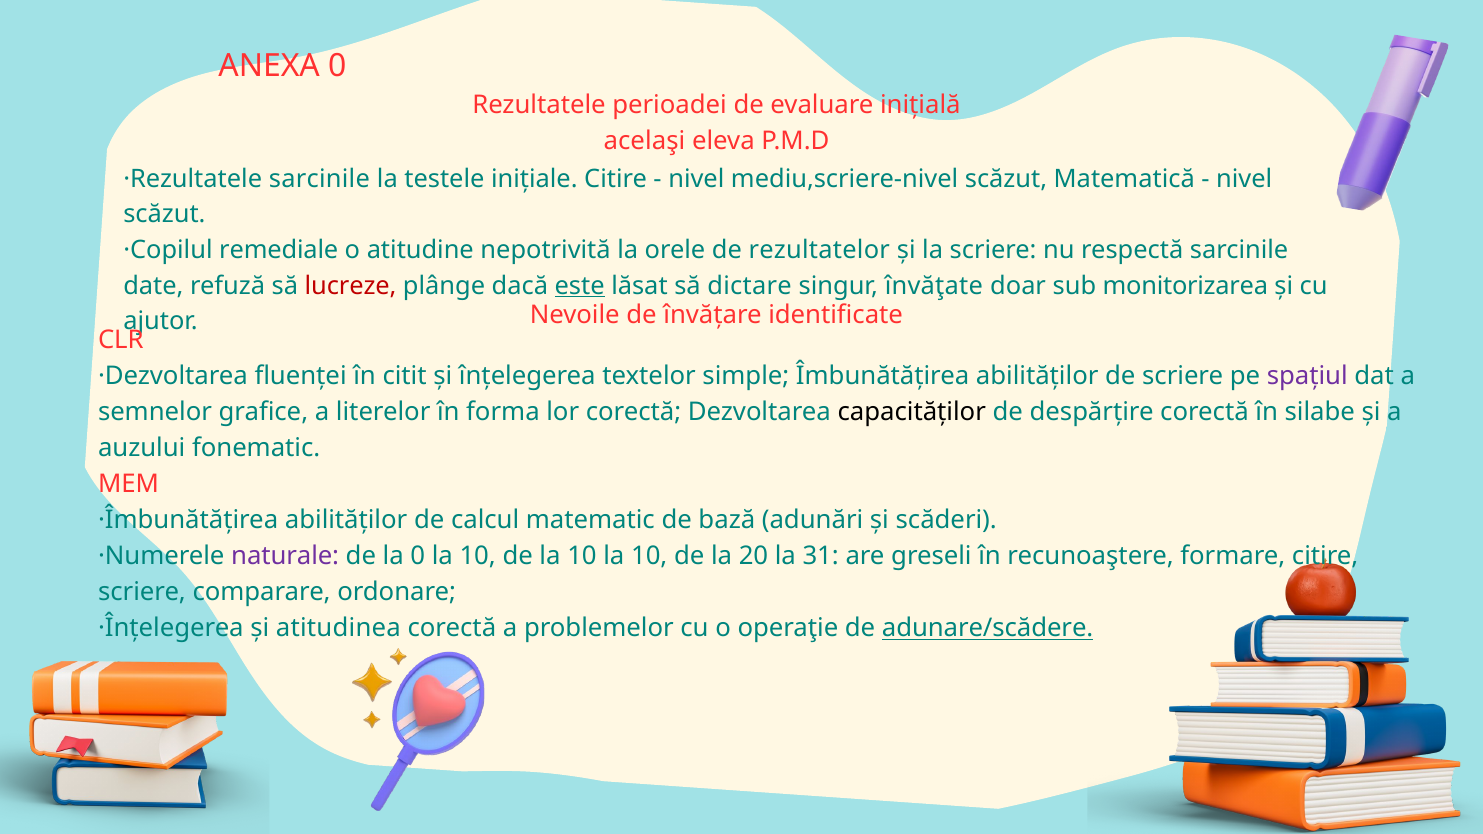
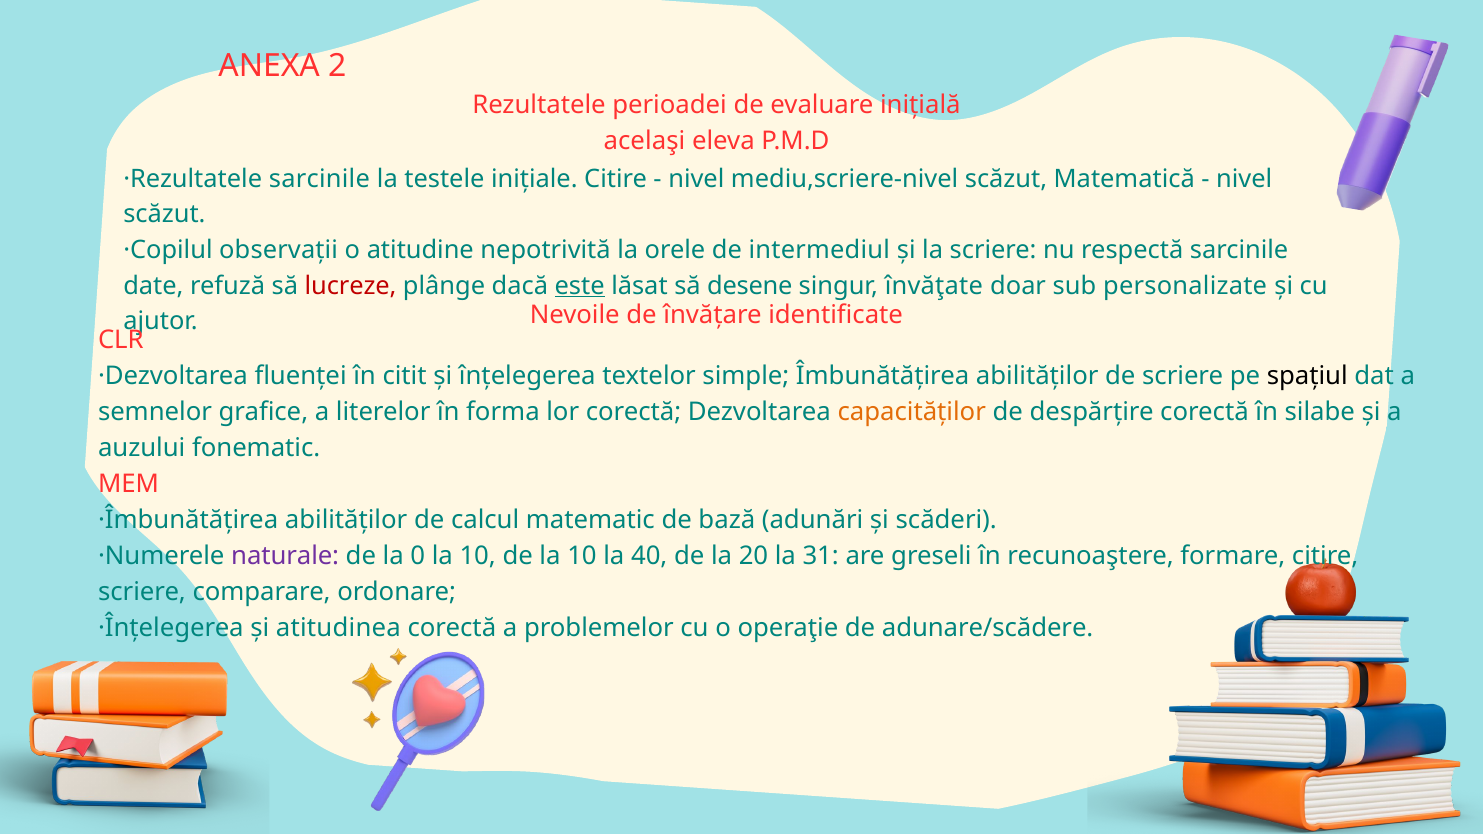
ANEXA 0: 0 -> 2
remediale: remediale -> observații
rezultatelor: rezultatelor -> intermediul
dictare: dictare -> desene
monitorizarea: monitorizarea -> personalizate
spațiul colour: purple -> black
capacităților colour: black -> orange
10 la 10: 10 -> 40
adunare/scădere underline: present -> none
